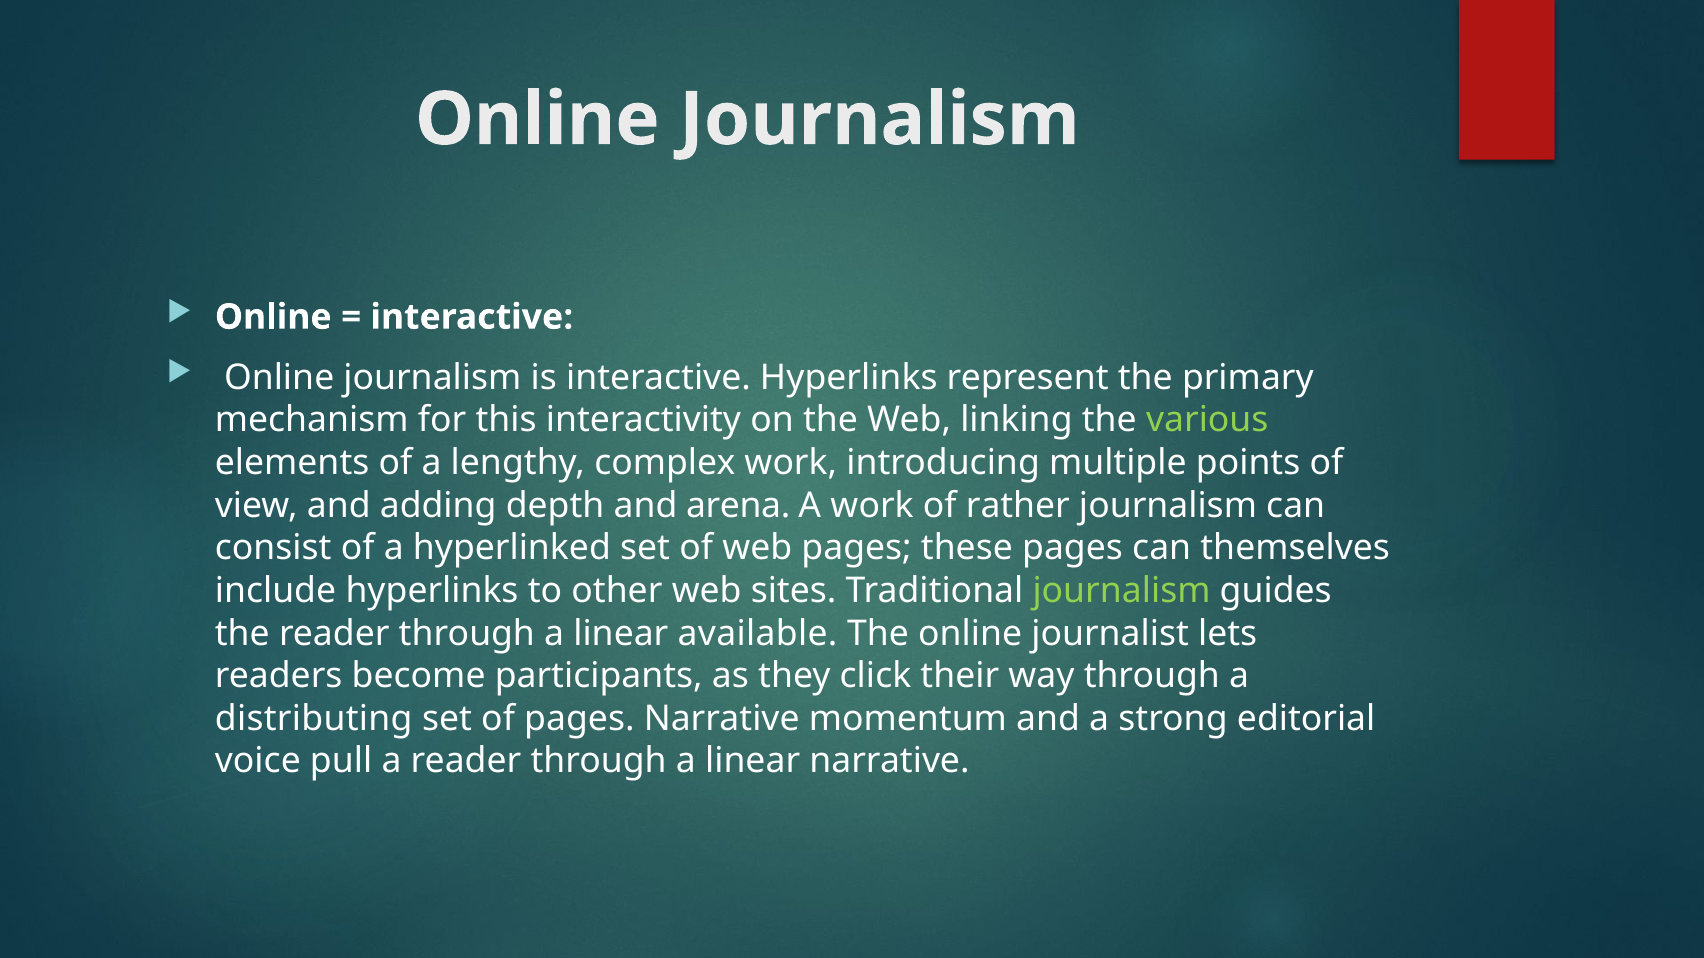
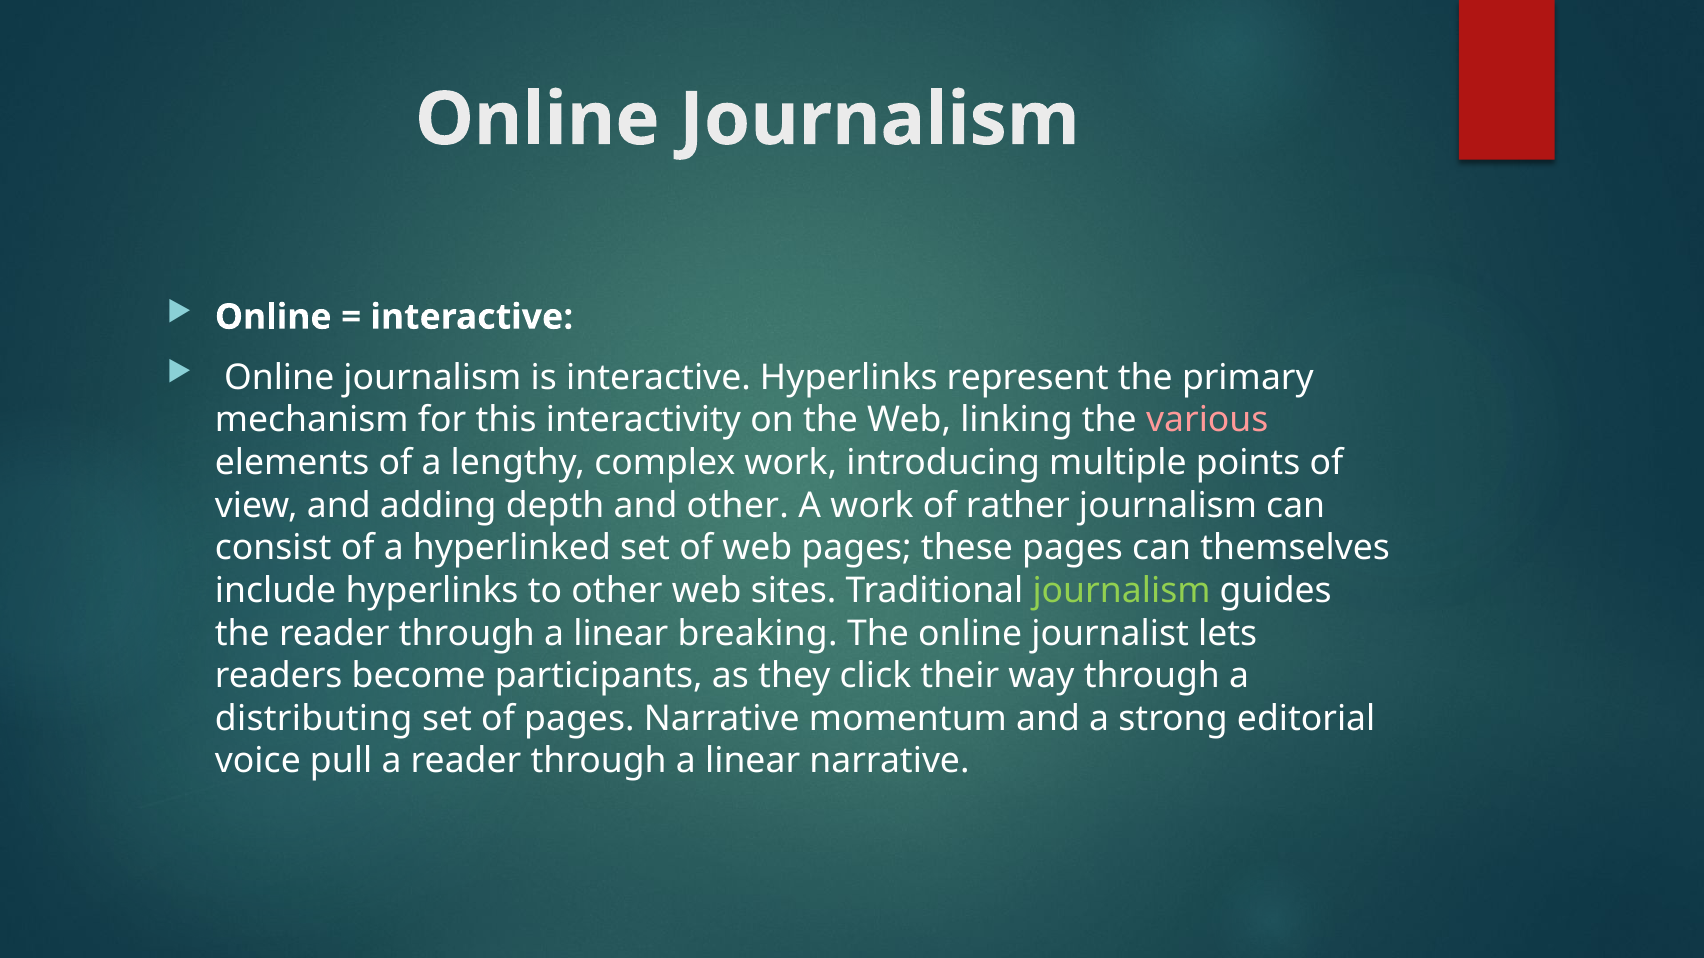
various colour: light green -> pink
and arena: arena -> other
available: available -> breaking
